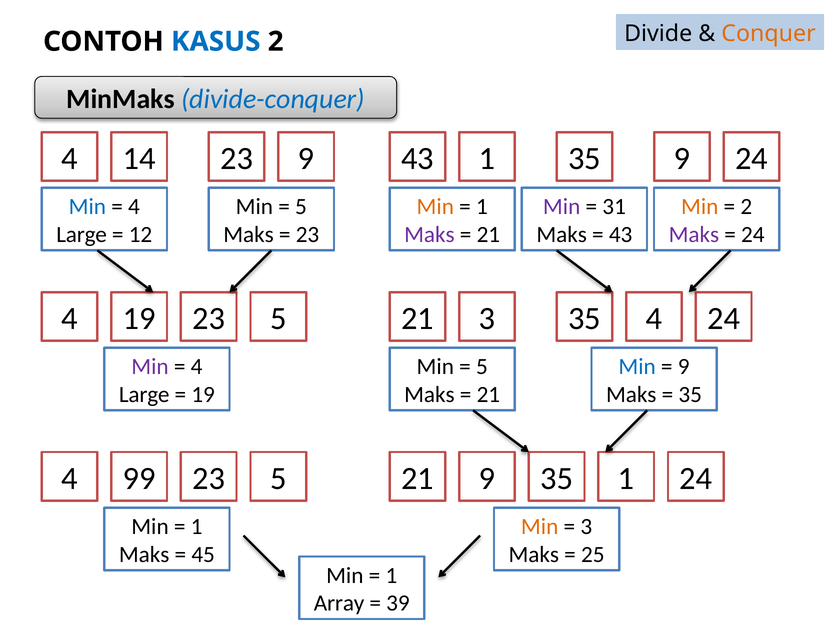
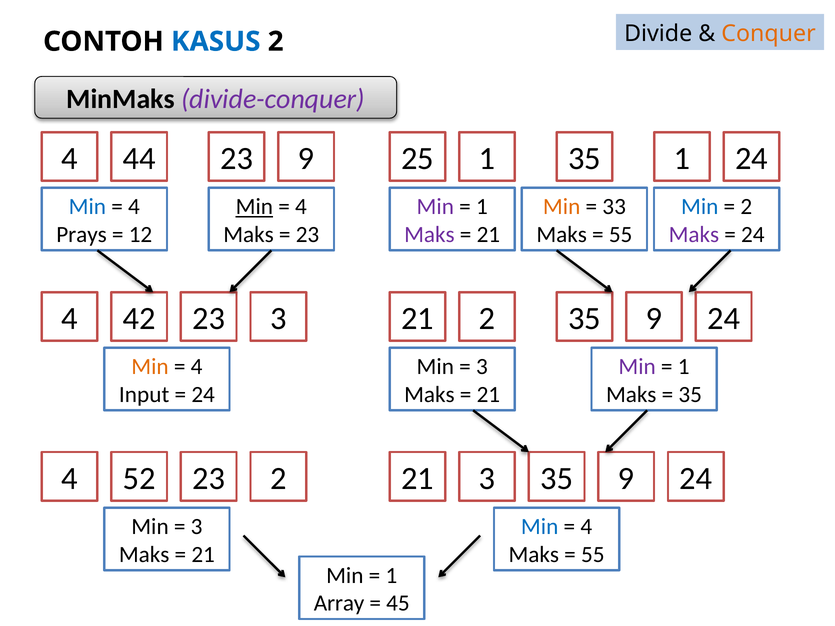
divide-conquer colour: blue -> purple
14: 14 -> 44
9 43: 43 -> 25
35 9: 9 -> 1
Min at (254, 207) underline: none -> present
5 at (301, 207): 5 -> 4
Min at (435, 207) colour: orange -> purple
Min at (562, 207) colour: purple -> orange
31: 31 -> 33
Min at (700, 207) colour: orange -> blue
Large at (82, 235): Large -> Prays
43 at (621, 235): 43 -> 55
4 19: 19 -> 42
5 at (278, 319): 5 -> 3
21 3: 3 -> 2
4 at (654, 319): 4 -> 9
Min at (150, 367) colour: purple -> orange
5 at (482, 367): 5 -> 3
Min at (637, 367) colour: blue -> purple
9 at (684, 367): 9 -> 1
Large at (144, 395): Large -> Input
19 at (203, 395): 19 -> 24
99: 99 -> 52
5 at (278, 479): 5 -> 2
21 9: 9 -> 3
1 at (626, 479): 1 -> 9
1 at (197, 527): 1 -> 3
Min at (540, 527) colour: orange -> blue
3 at (586, 527): 3 -> 4
45 at (203, 555): 45 -> 21
25 at (593, 555): 25 -> 55
39: 39 -> 45
